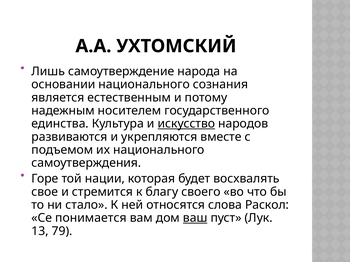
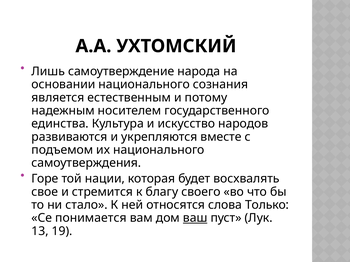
искусство underline: present -> none
Раскол: Раскол -> Только
79: 79 -> 19
